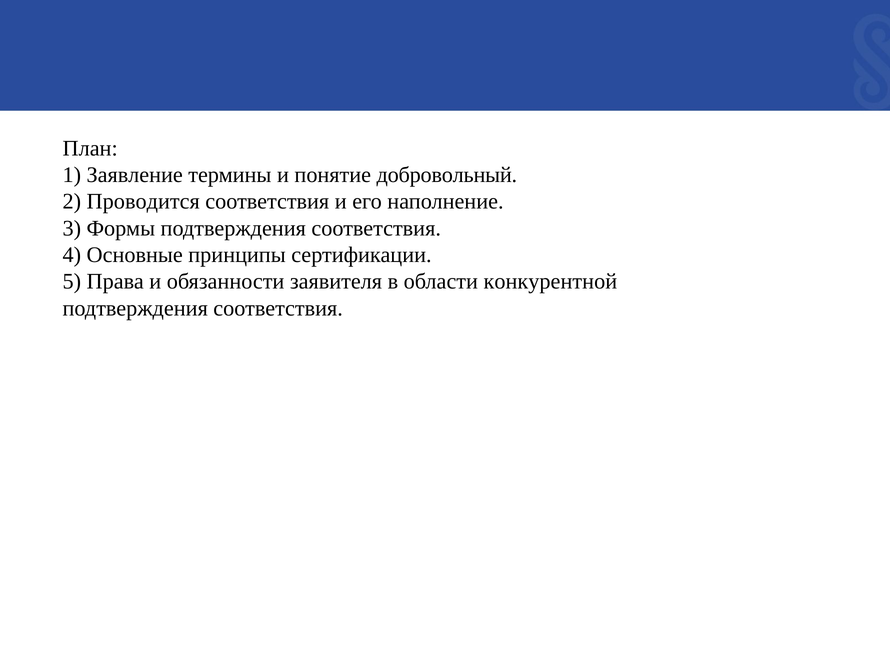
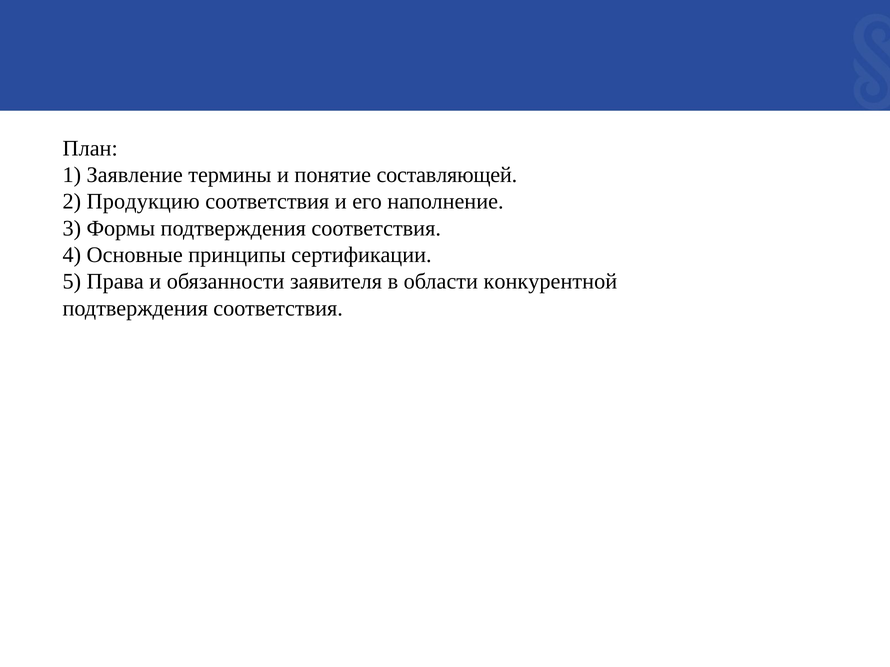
добровольный: добровольный -> составляющей
Проводится: Проводится -> Продукцию
